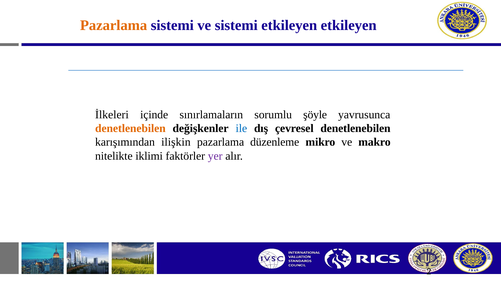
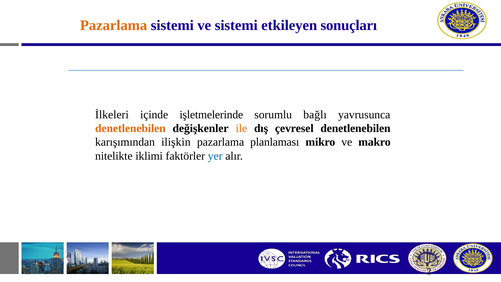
etkileyen etkileyen: etkileyen -> sonuçları
sınırlamaların: sınırlamaların -> işletmelerinde
şöyle: şöyle -> bağlı
ile colour: blue -> orange
düzenleme: düzenleme -> planlaması
yer colour: purple -> blue
